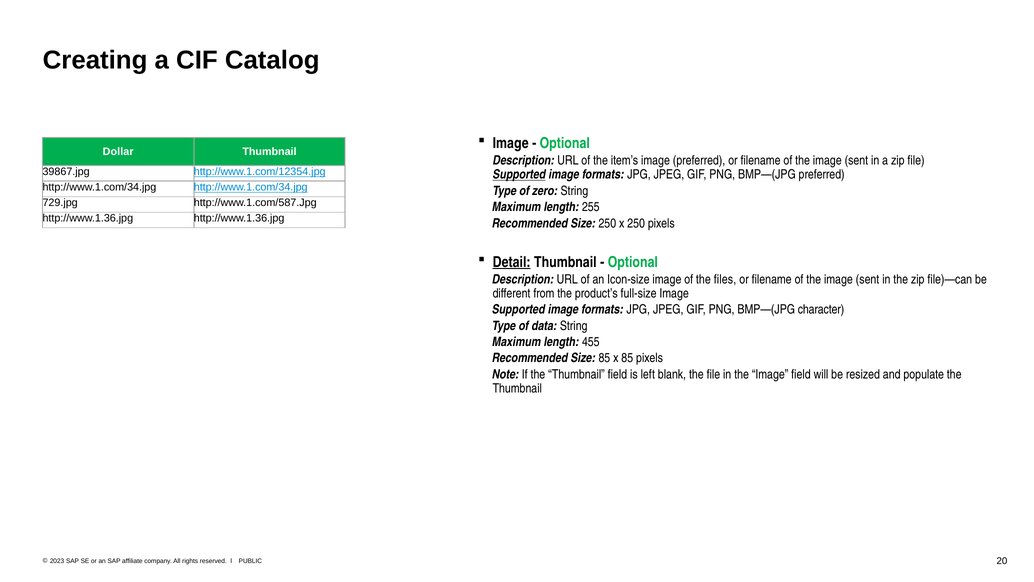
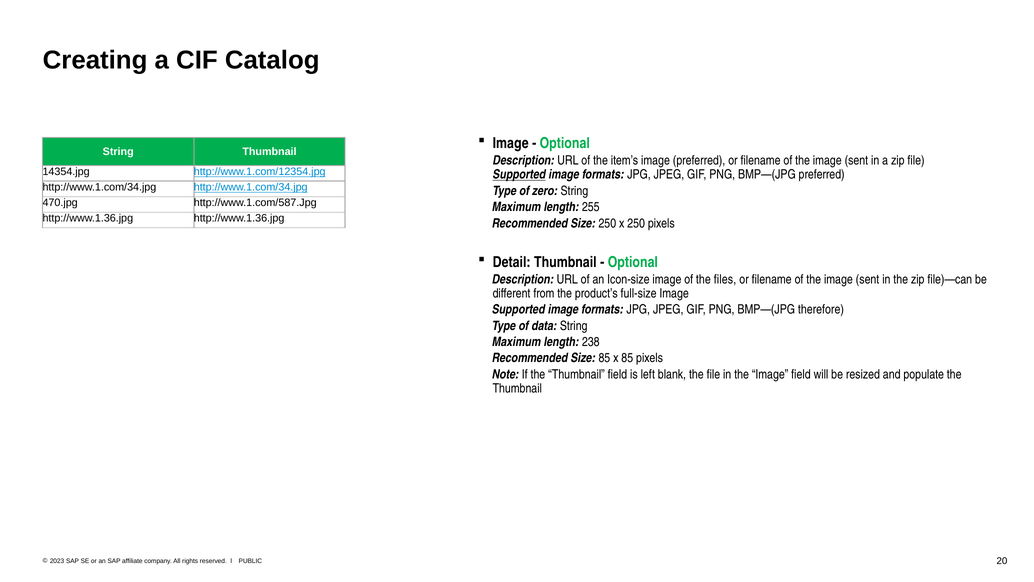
Dollar at (118, 151): Dollar -> String
39867.jpg: 39867.jpg -> 14354.jpg
729.jpg: 729.jpg -> 470.jpg
Detail underline: present -> none
character: character -> therefore
455: 455 -> 238
